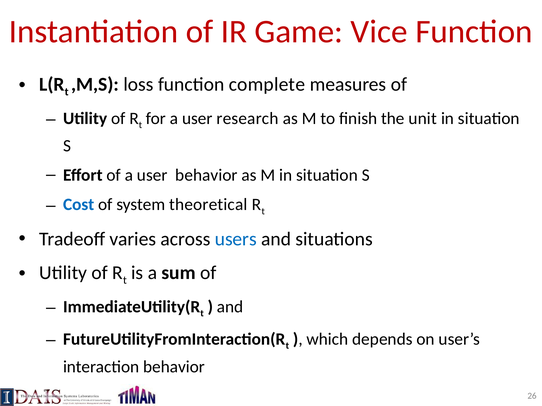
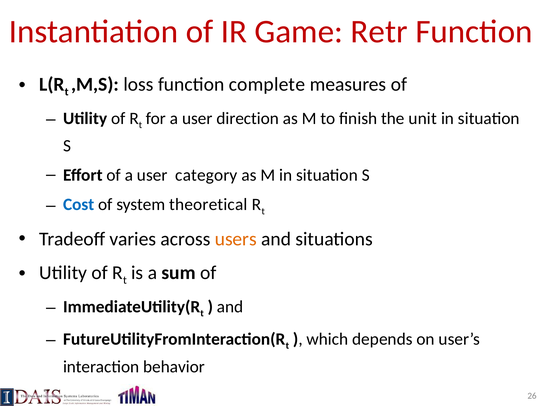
Vice: Vice -> Retr
research: research -> direction
user behavior: behavior -> category
users colour: blue -> orange
